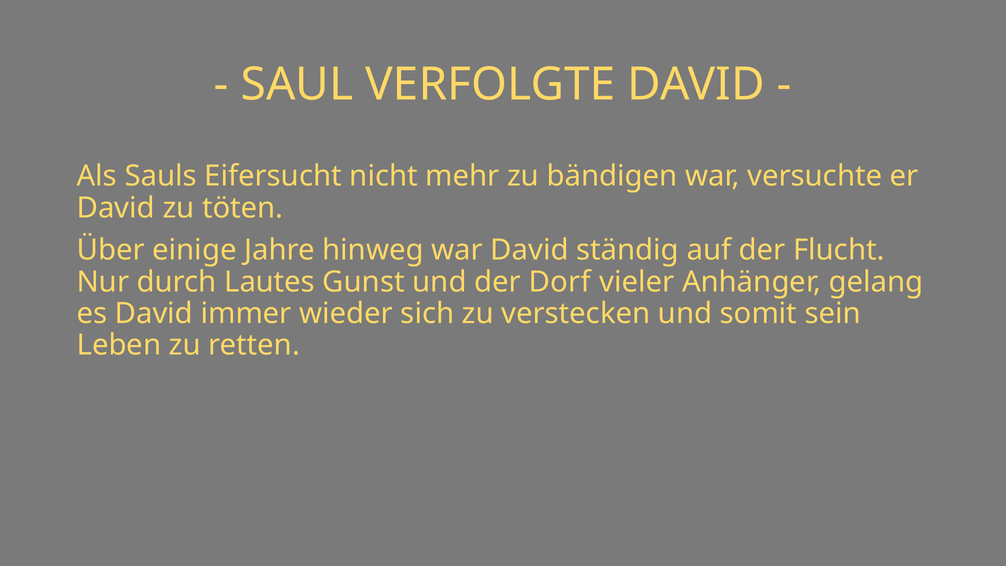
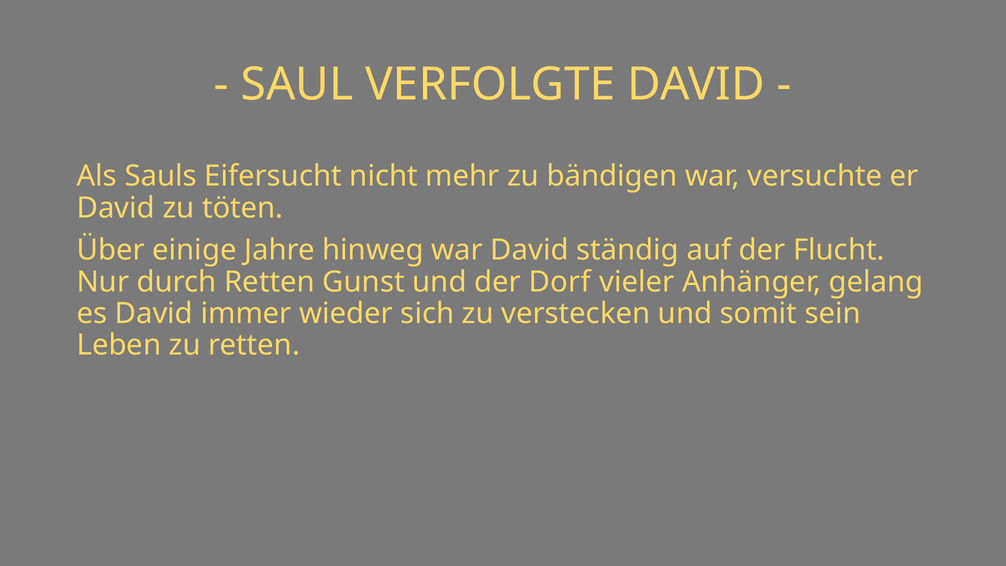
durch Lautes: Lautes -> Retten
